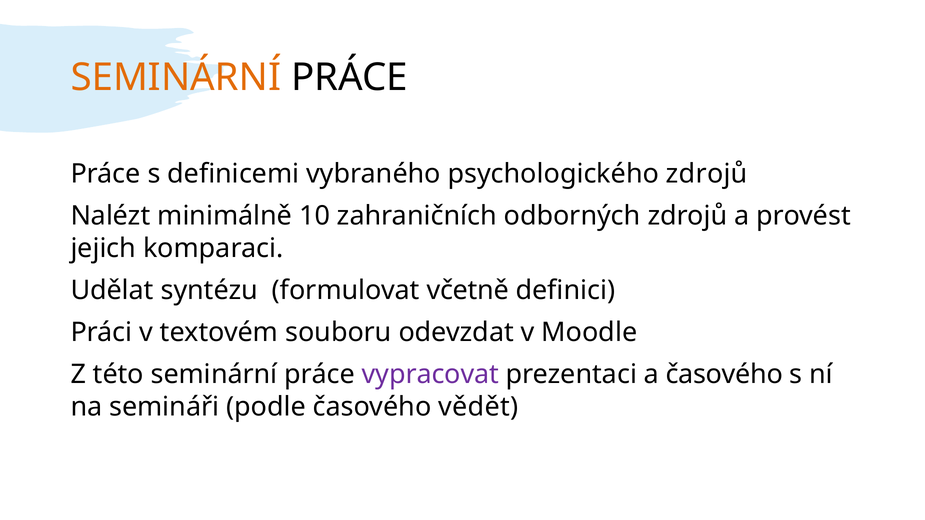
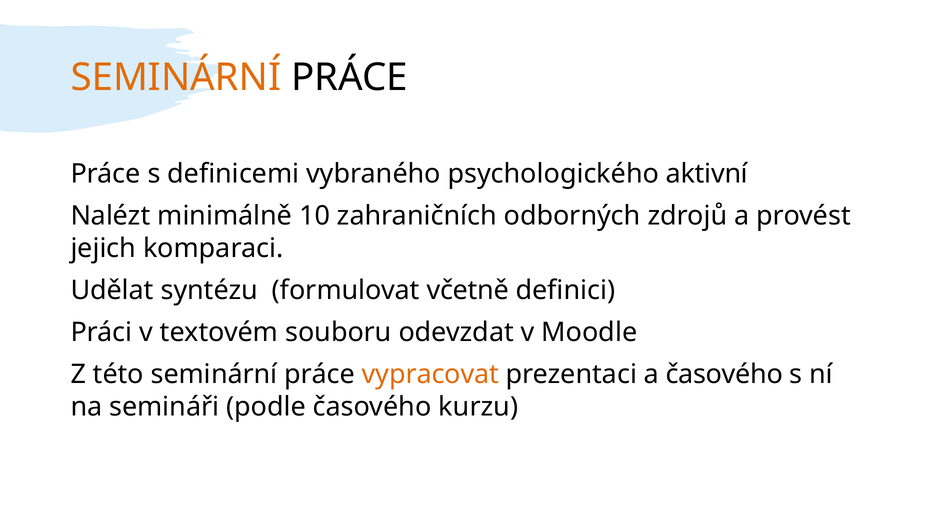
psychologického zdrojů: zdrojů -> aktivní
vypracovat colour: purple -> orange
vědět: vědět -> kurzu
